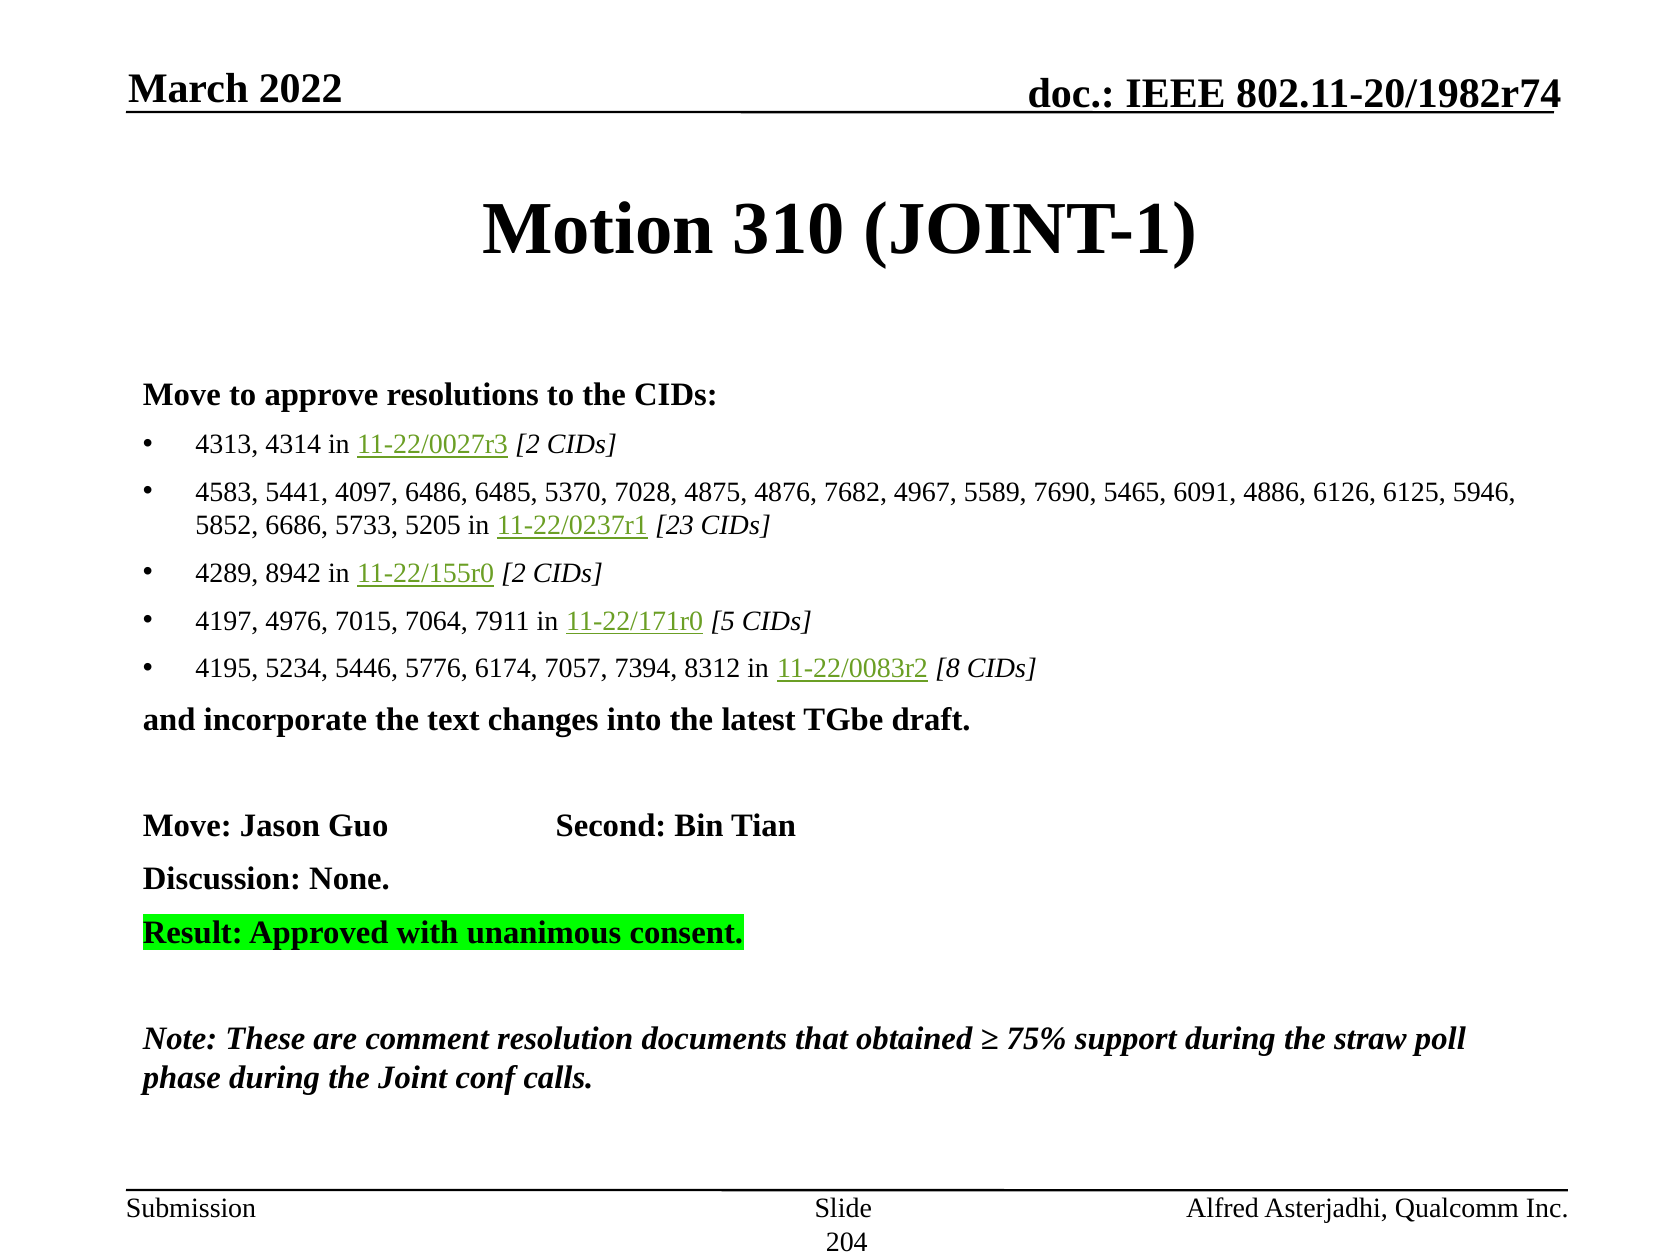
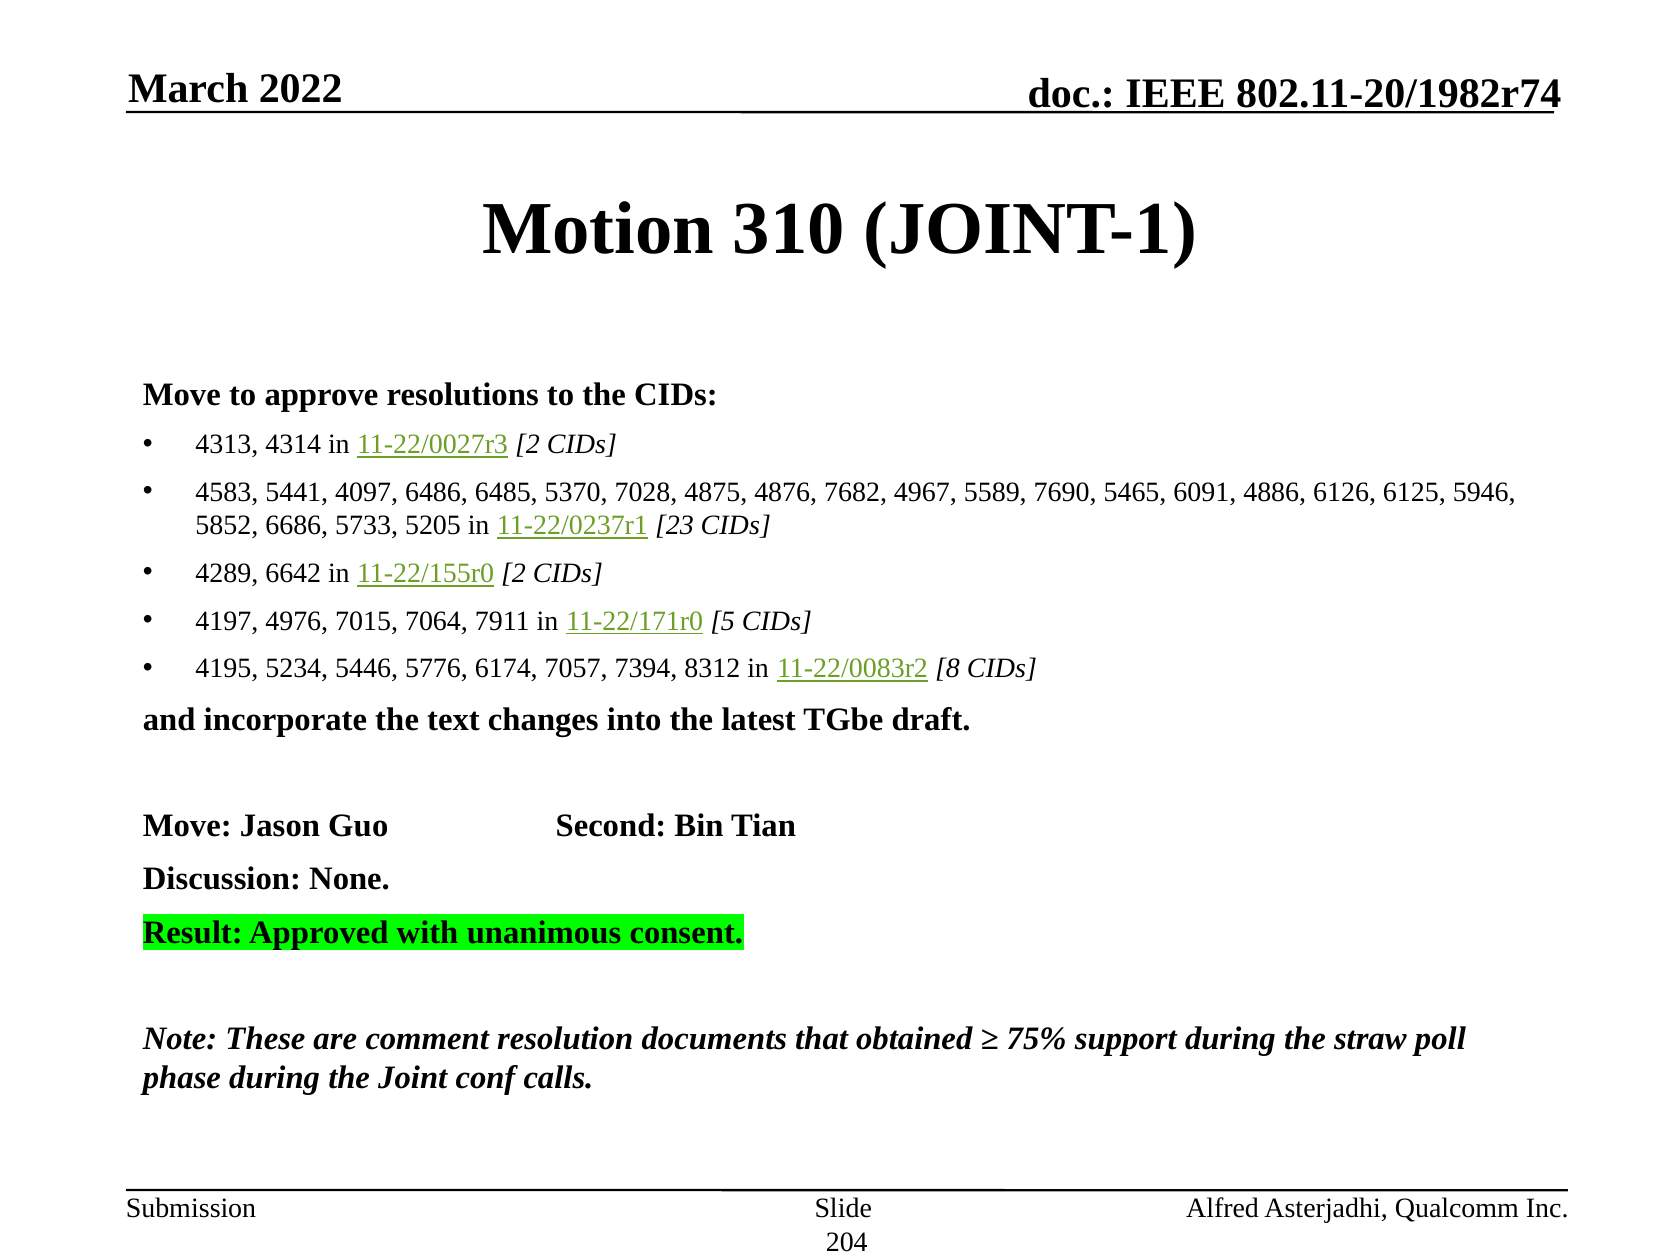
8942: 8942 -> 6642
